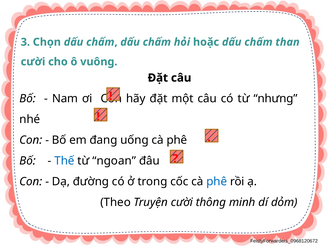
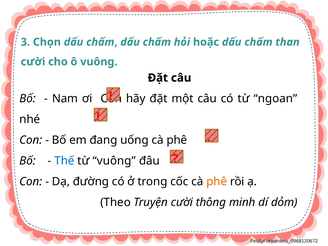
nhưng: nhưng -> ngoan
từ ngoan: ngoan -> vuông
phê at (217, 182) colour: blue -> orange
